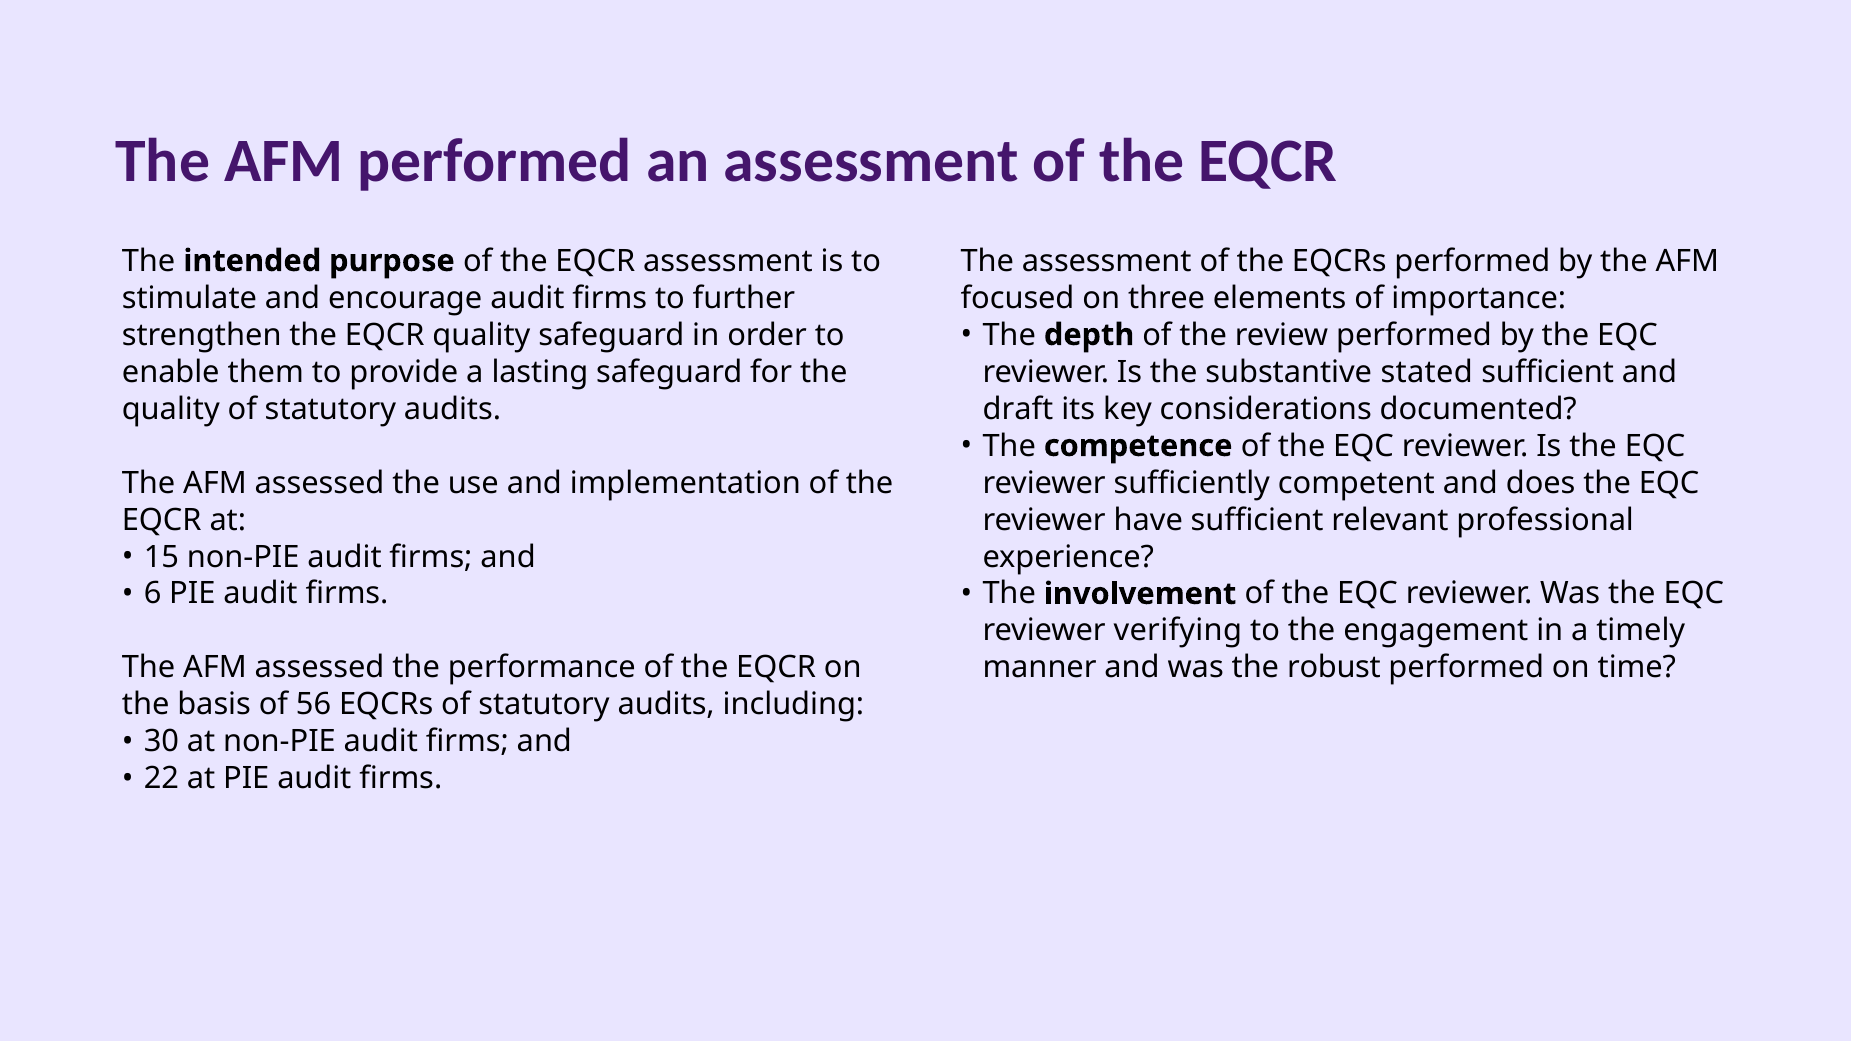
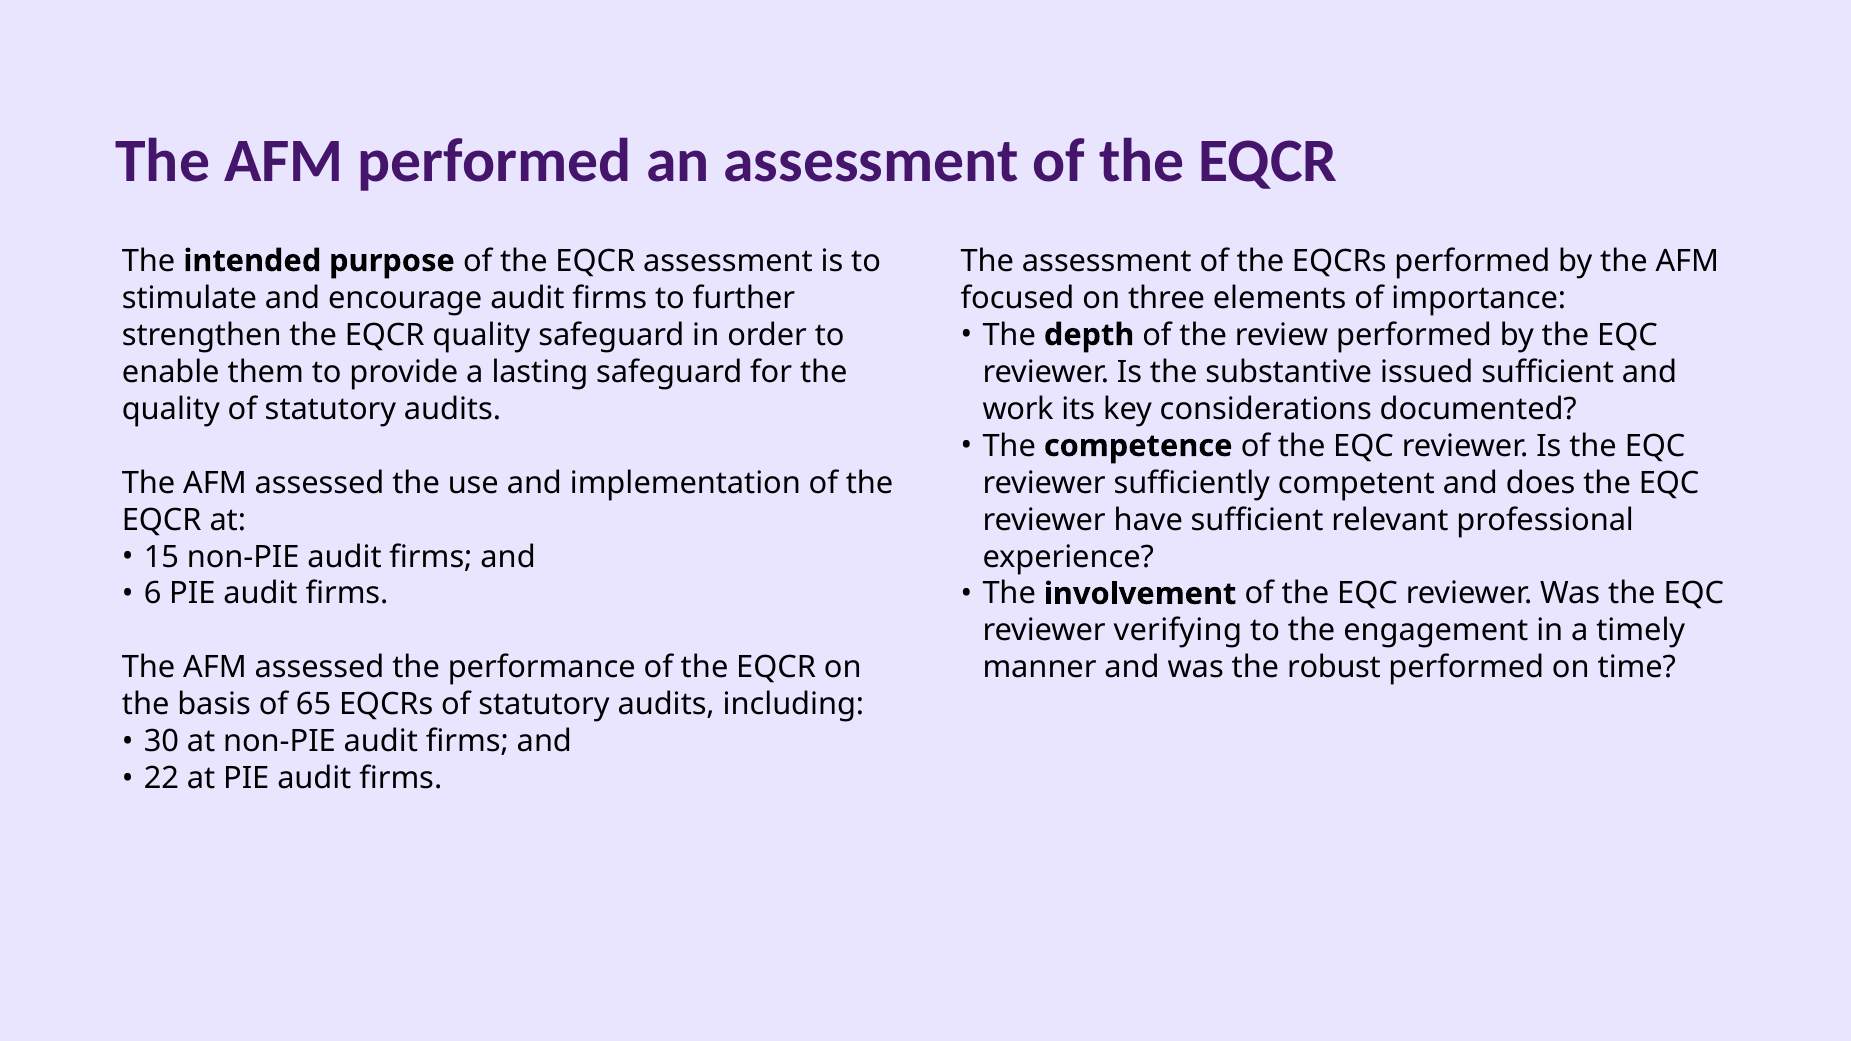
stated: stated -> issued
draft: draft -> work
56: 56 -> 65
